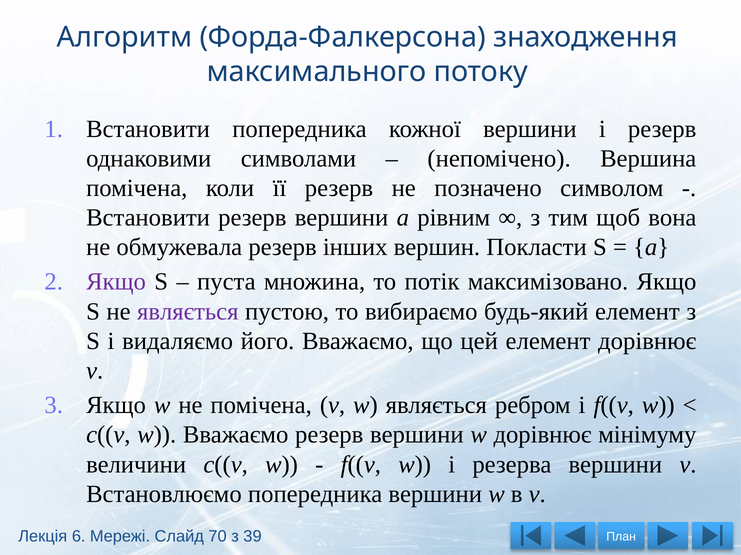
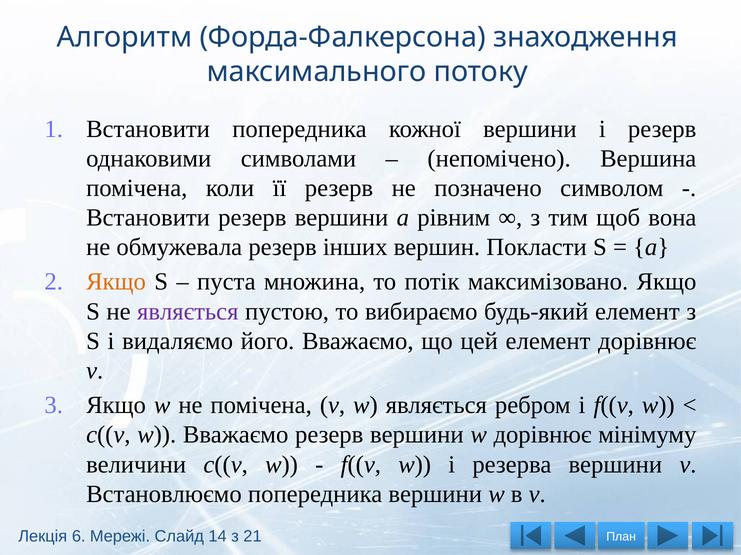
Якщо at (116, 282) colour: purple -> orange
70: 70 -> 14
39: 39 -> 21
